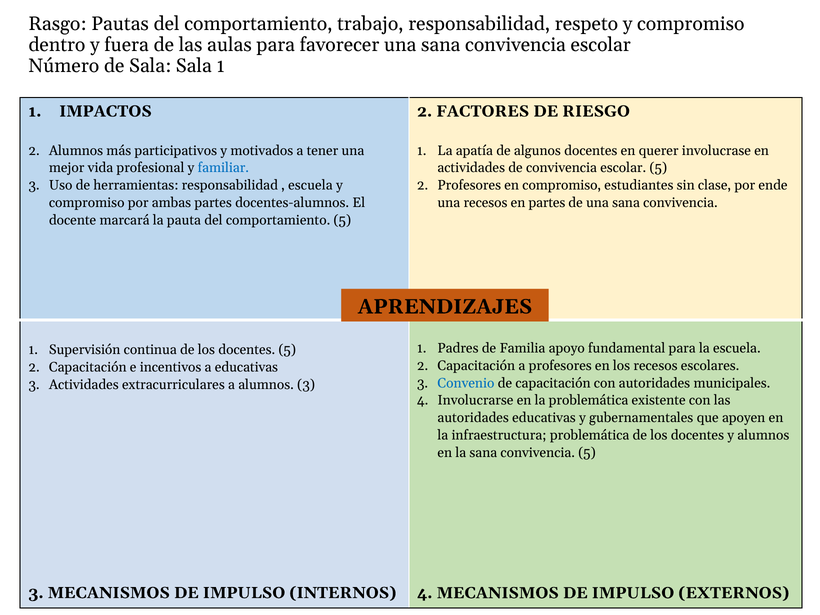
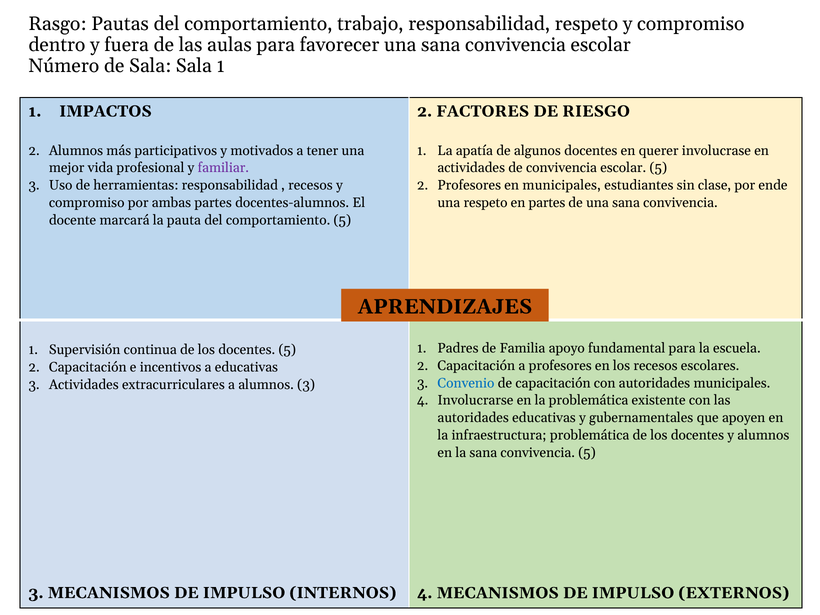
familiar colour: blue -> purple
escuela at (310, 185): escuela -> recesos
en compromiso: compromiso -> municipales
una recesos: recesos -> respeto
